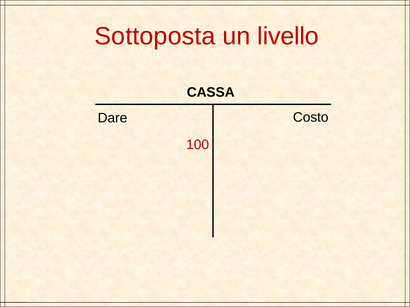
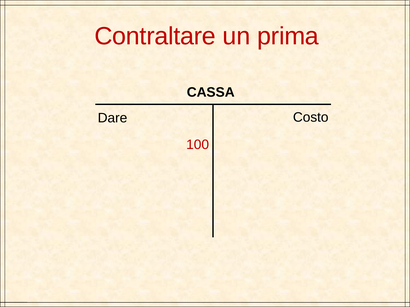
Sottoposta: Sottoposta -> Contraltare
livello: livello -> prima
